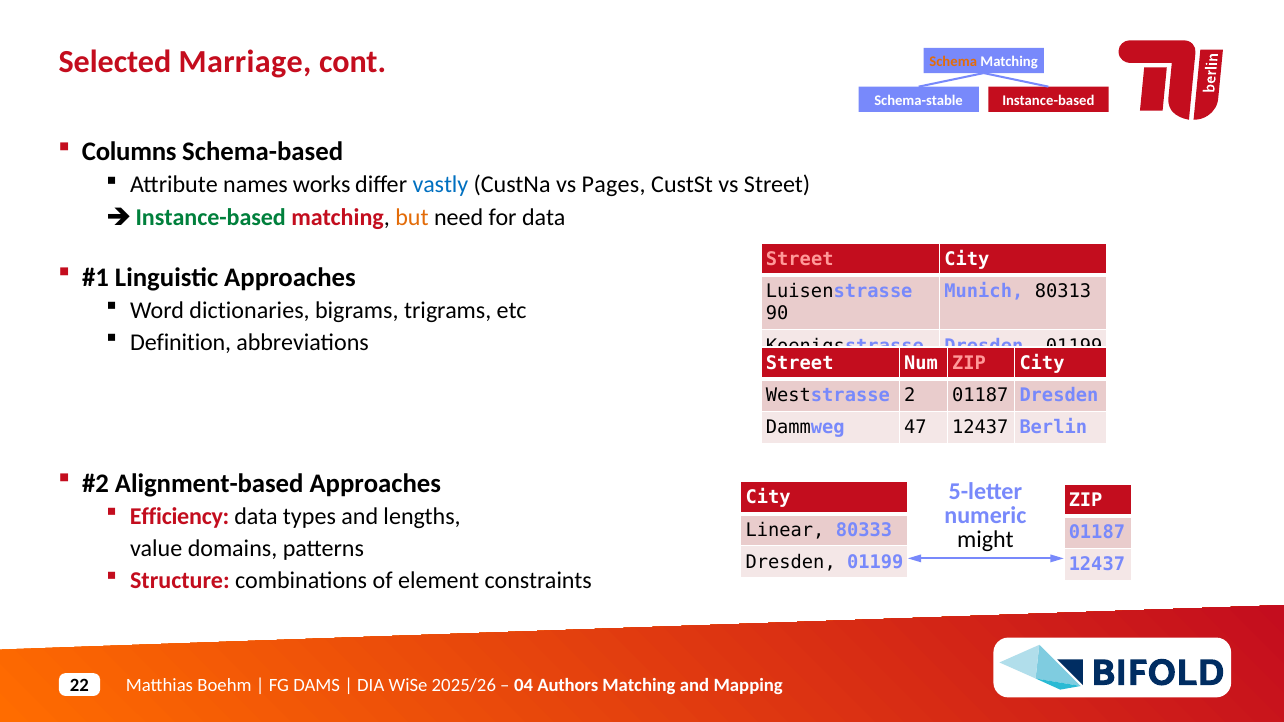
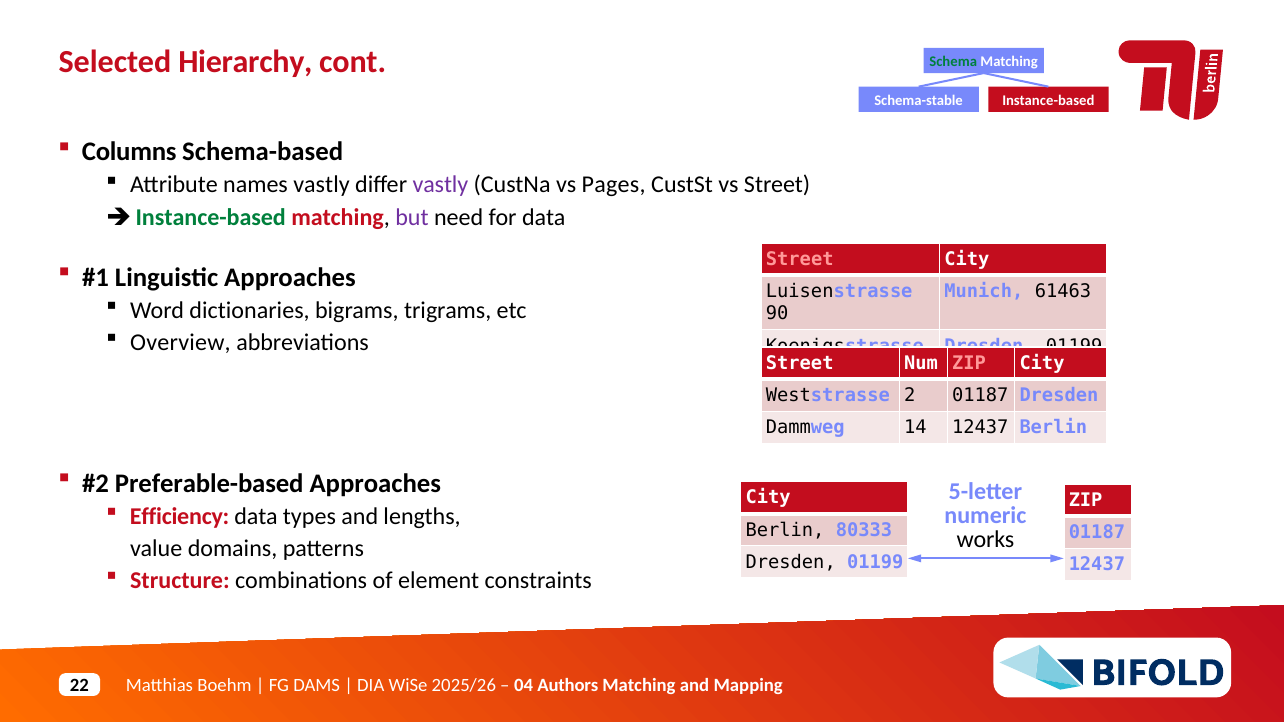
Marriage: Marriage -> Hierarchy
Schema colour: orange -> green
names works: works -> vastly
vastly at (440, 185) colour: blue -> purple
but colour: orange -> purple
80313: 80313 -> 61463
Definition: Definition -> Overview
47: 47 -> 14
Alignment-based: Alignment-based -> Preferable-based
Linear at (785, 530): Linear -> Berlin
might: might -> works
